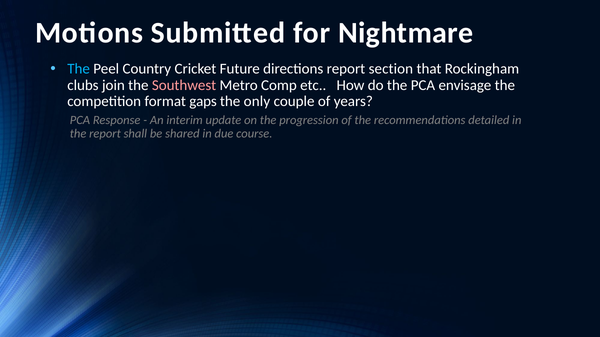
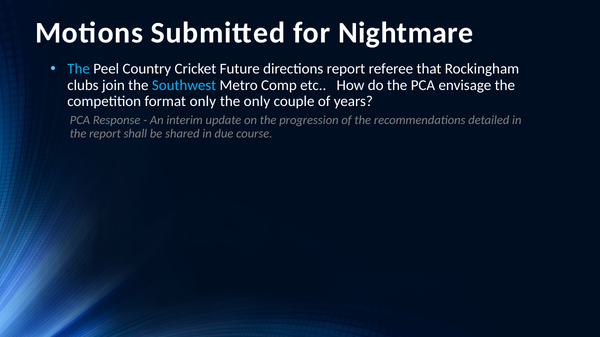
section: section -> referee
Southwest colour: pink -> light blue
format gaps: gaps -> only
